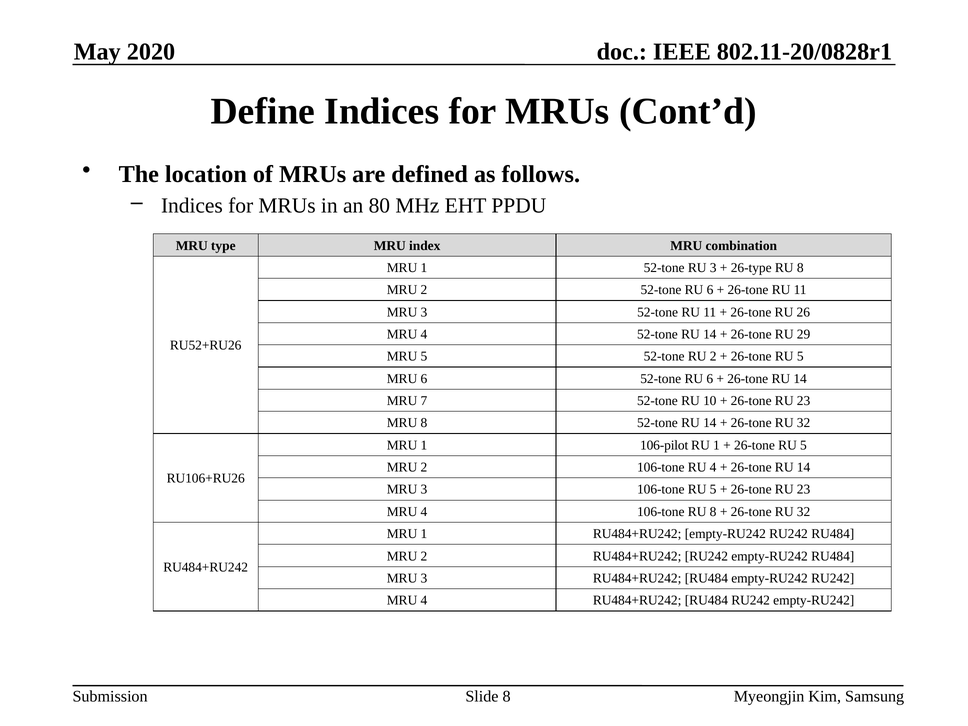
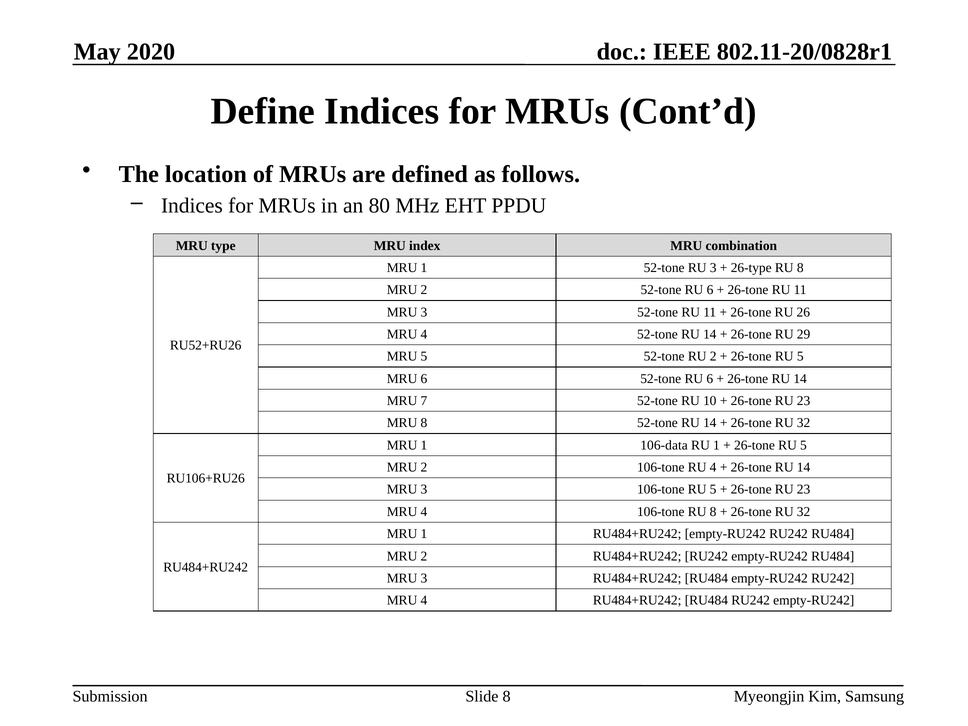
106-pilot: 106-pilot -> 106-data
